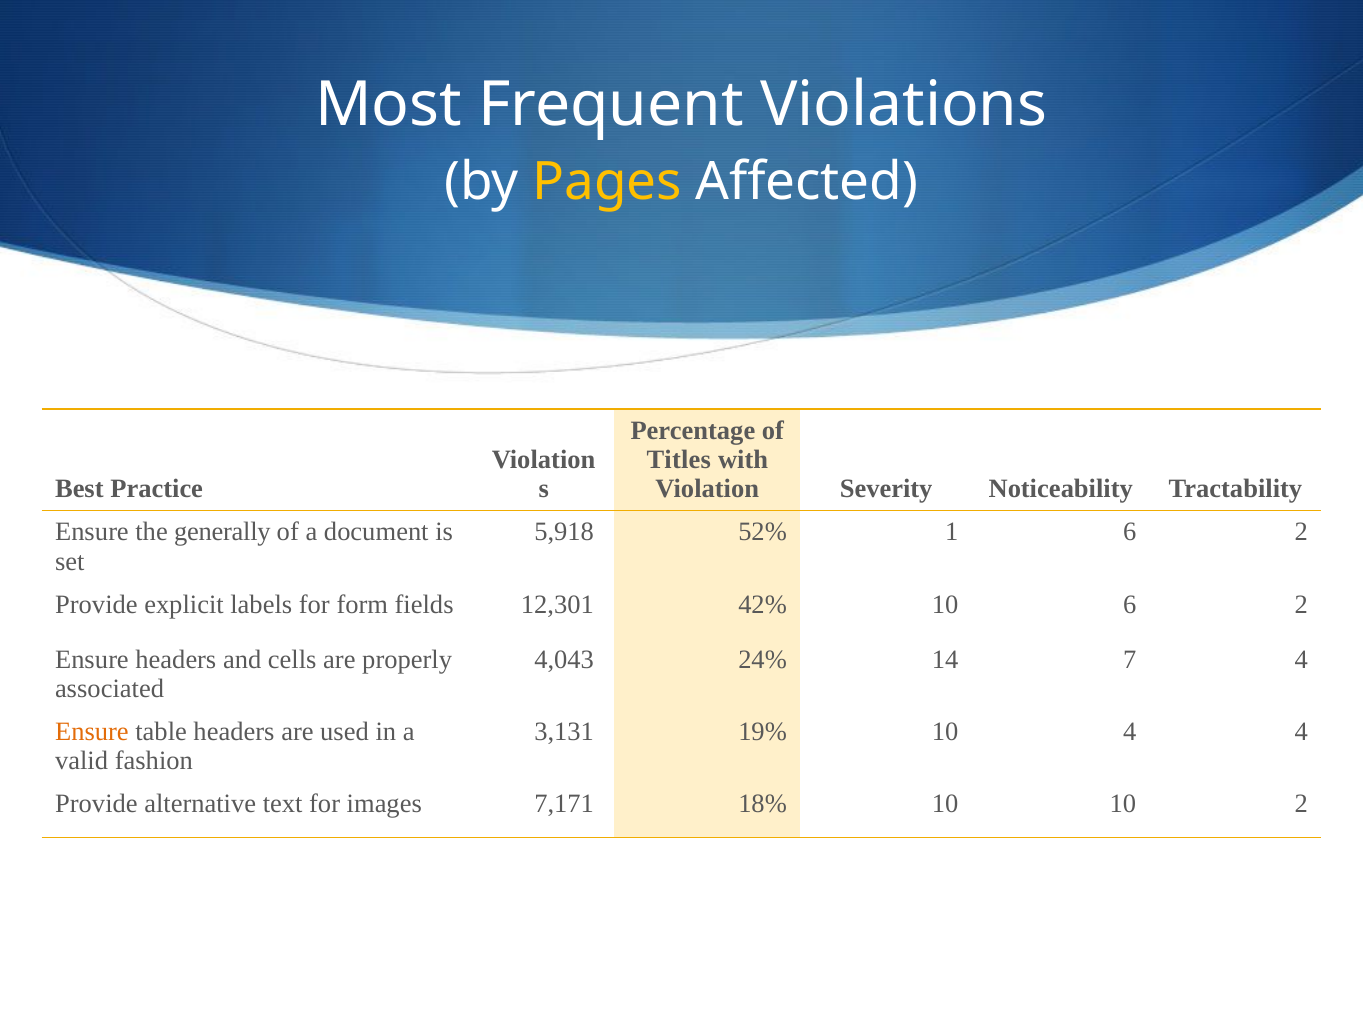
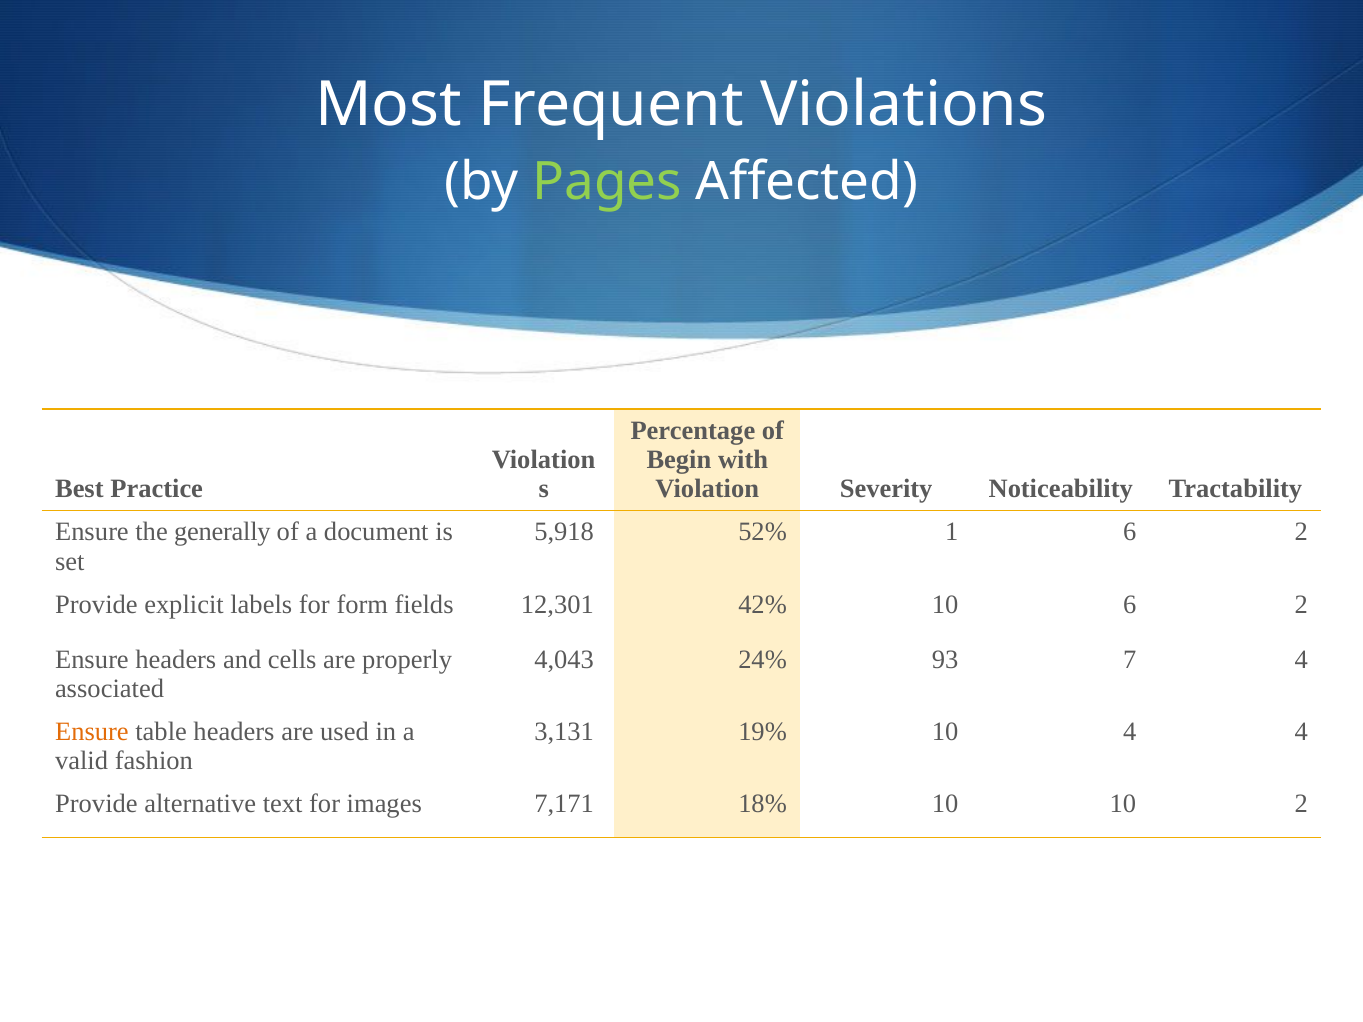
Pages colour: yellow -> light green
Titles: Titles -> Begin
14: 14 -> 93
